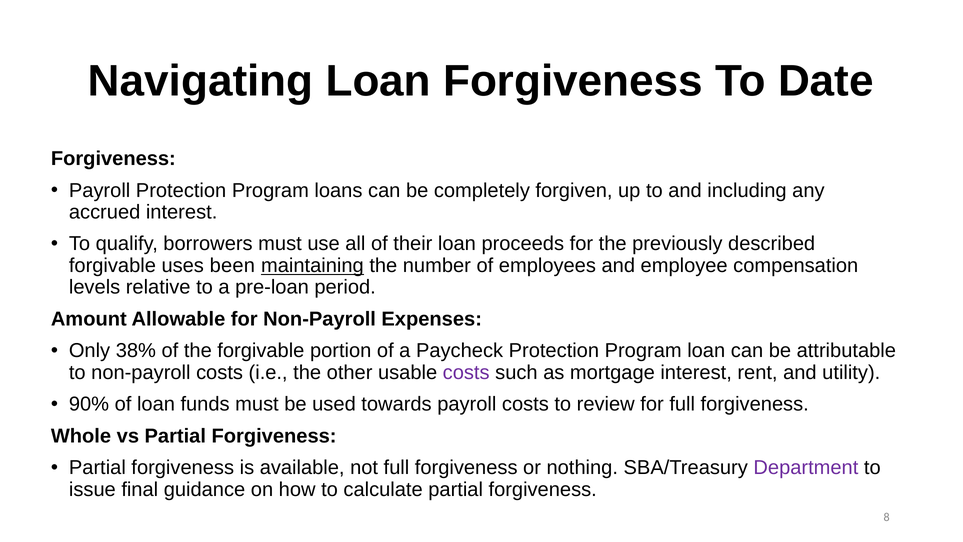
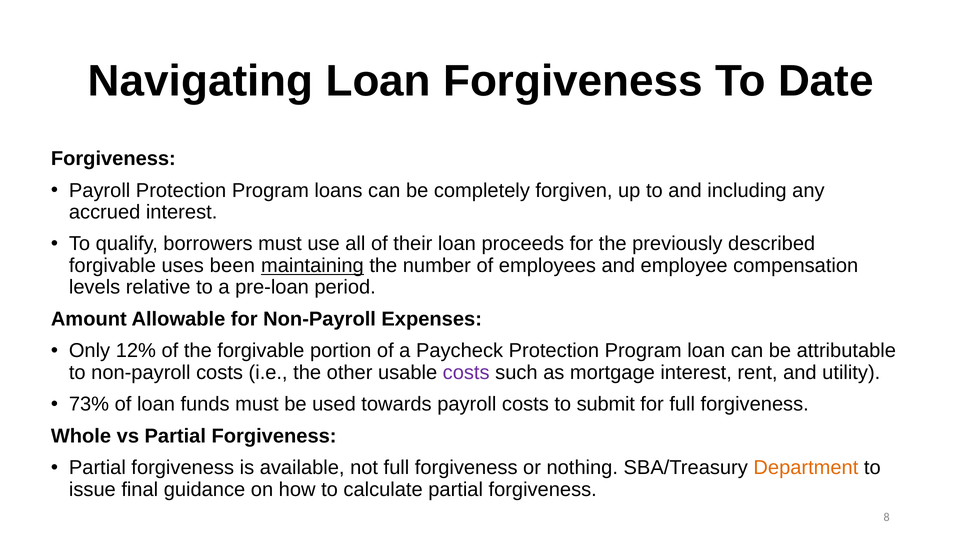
38%: 38% -> 12%
90%: 90% -> 73%
review: review -> submit
Department colour: purple -> orange
